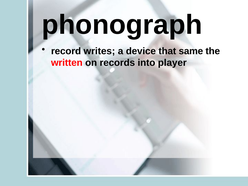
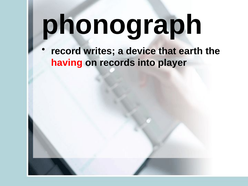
same: same -> earth
written: written -> having
